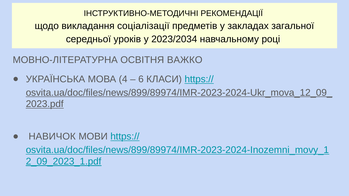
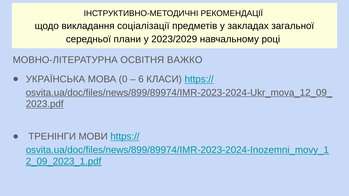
уроків: уроків -> плани
2023/2034: 2023/2034 -> 2023/2029
4: 4 -> 0
НАВИЧОК: НАВИЧОК -> ТРЕНІНГИ
